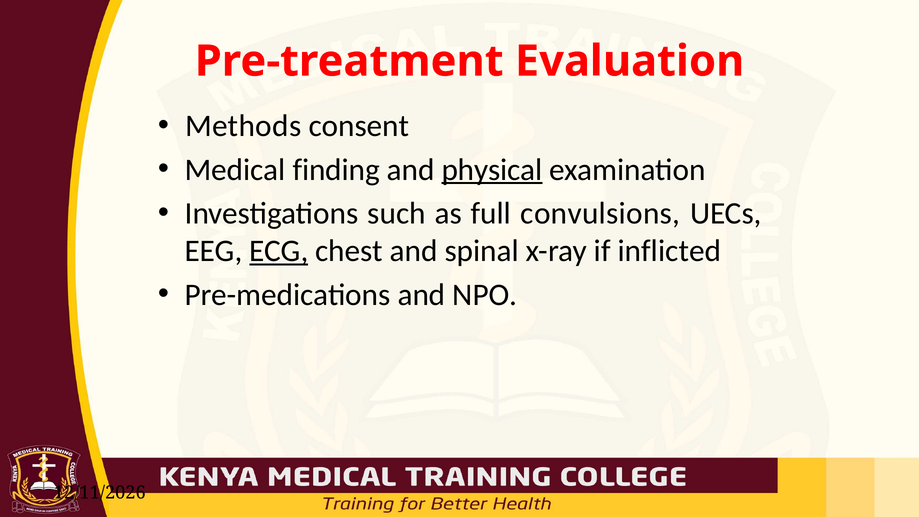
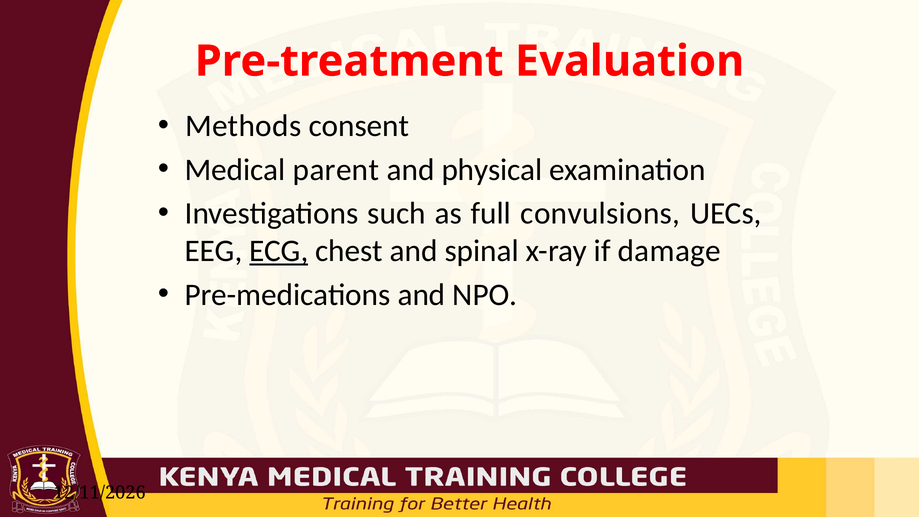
finding: finding -> parent
physical underline: present -> none
inflicted: inflicted -> damage
